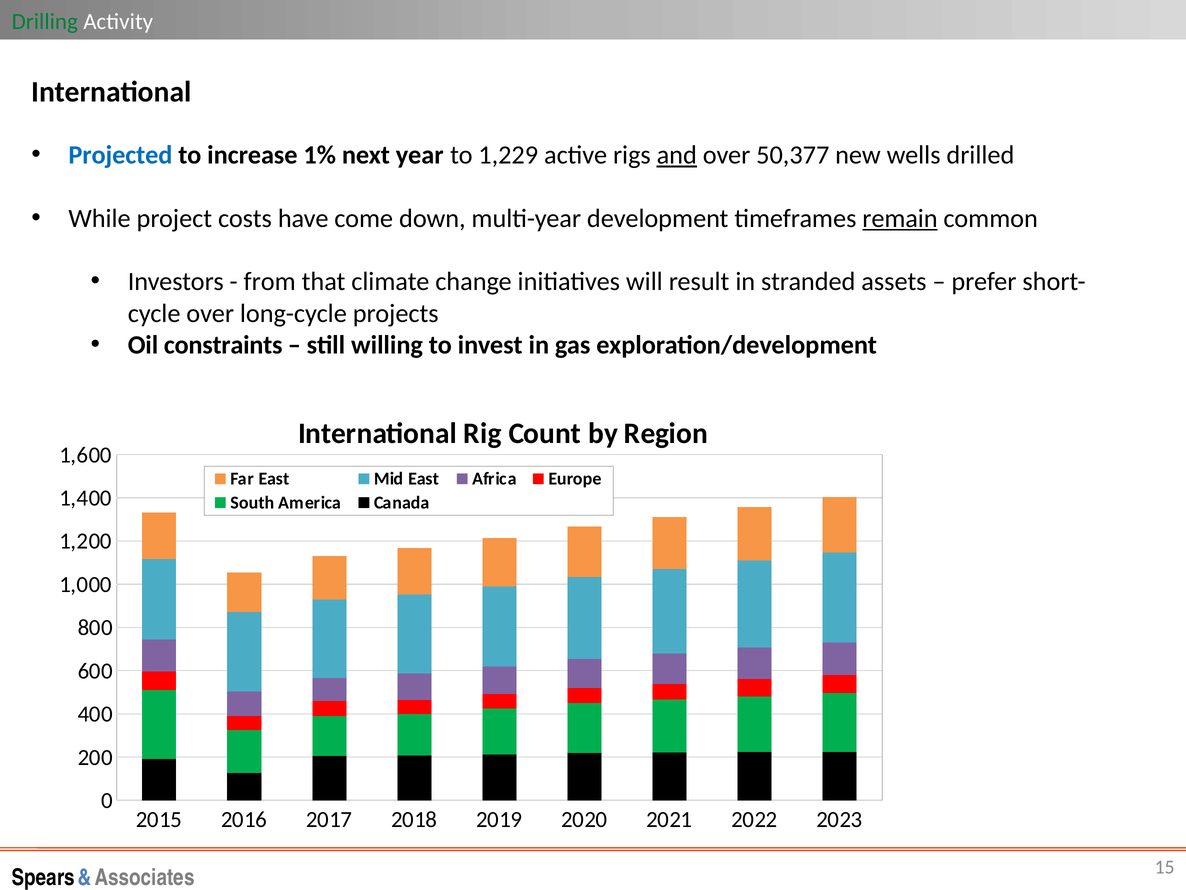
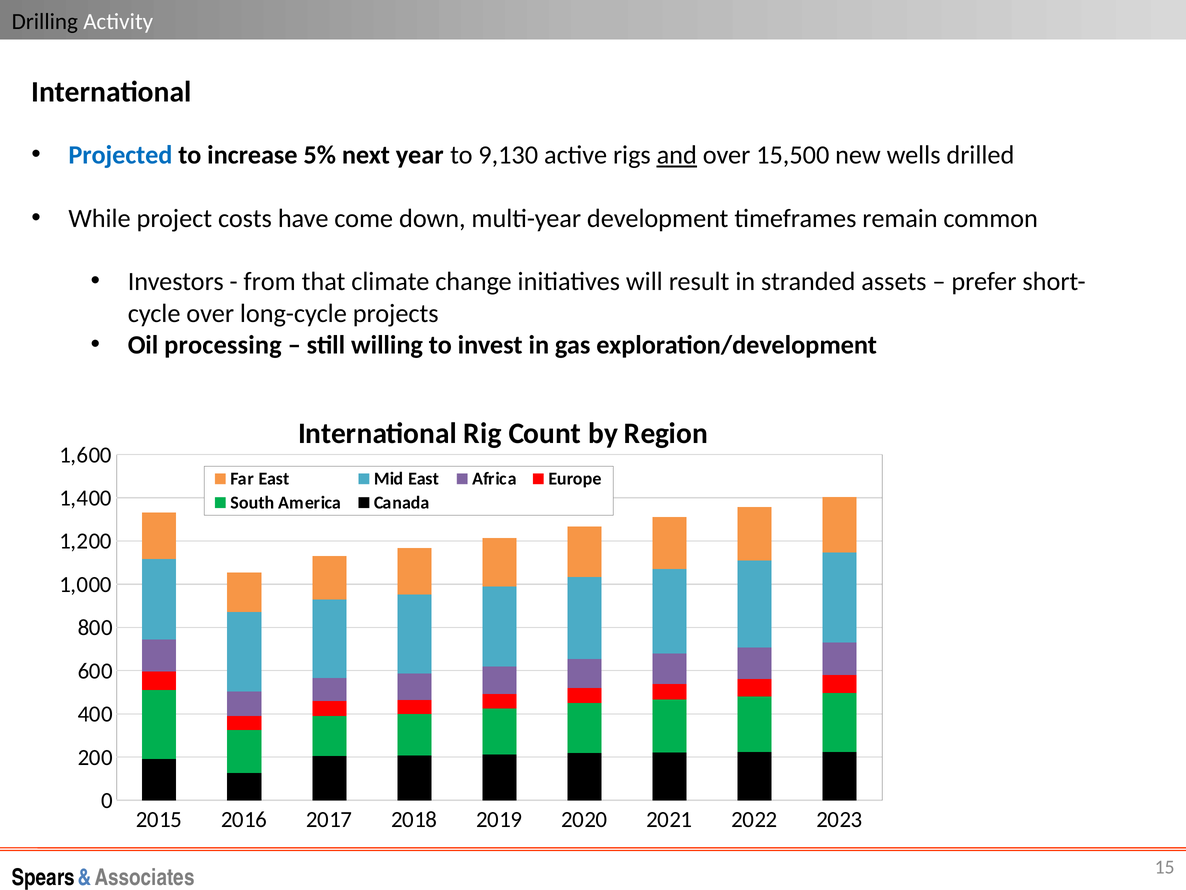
Drilling colour: green -> black
1%: 1% -> 5%
1,229: 1,229 -> 9,130
50,377: 50,377 -> 15,500
remain underline: present -> none
constraints: constraints -> processing
